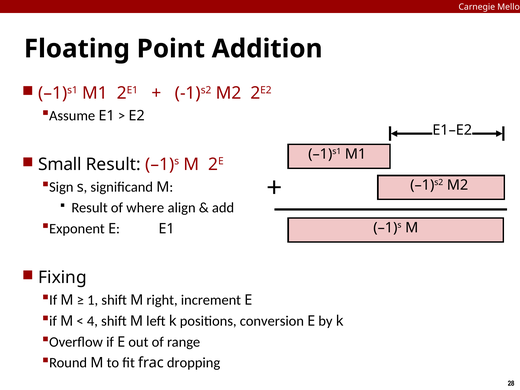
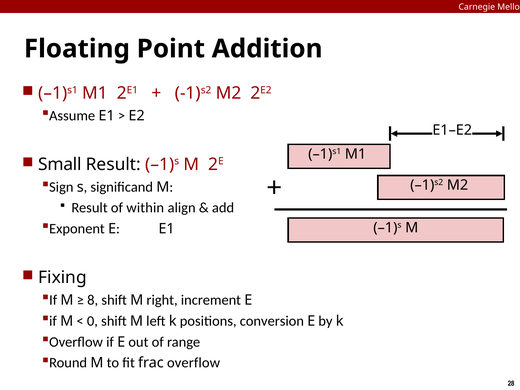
where: where -> within
1: 1 -> 8
4: 4 -> 0
frac dropping: dropping -> overflow
